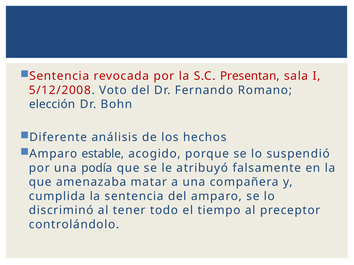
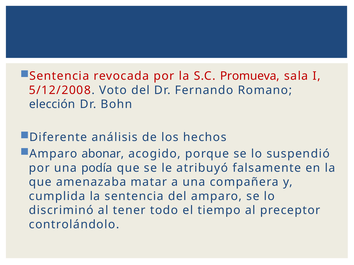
Presentan: Presentan -> Promueva
estable: estable -> abonar
